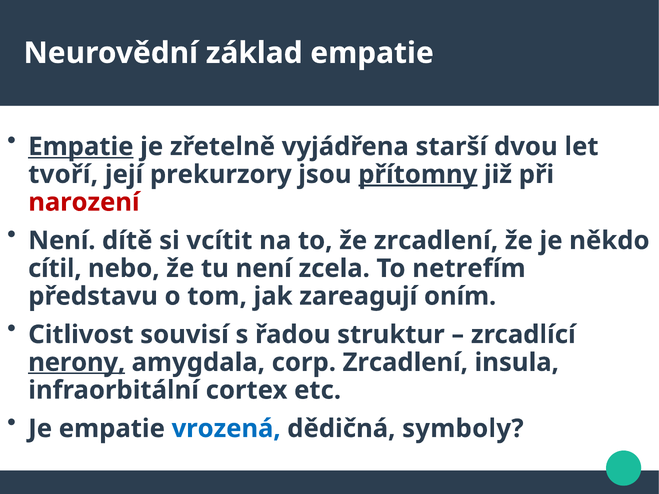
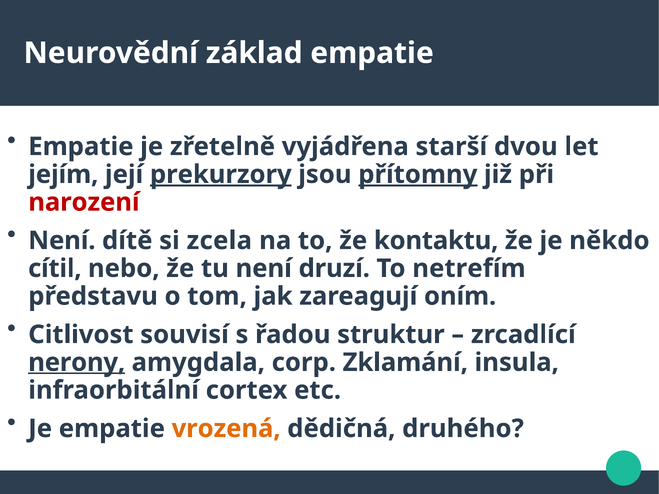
Empatie at (81, 147) underline: present -> none
tvoří: tvoří -> jejím
prekurzory underline: none -> present
vcítit: vcítit -> zcela
že zrcadlení: zrcadlení -> kontaktu
zcela: zcela -> druzí
corp Zrcadlení: Zrcadlení -> Zklamání
vrozená colour: blue -> orange
symboly: symboly -> druhého
